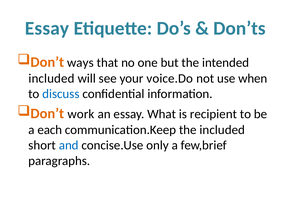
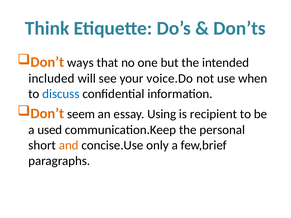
Essay at (47, 28): Essay -> Think
work: work -> seem
What: What -> Using
each: each -> used
the included: included -> personal
and colour: blue -> orange
